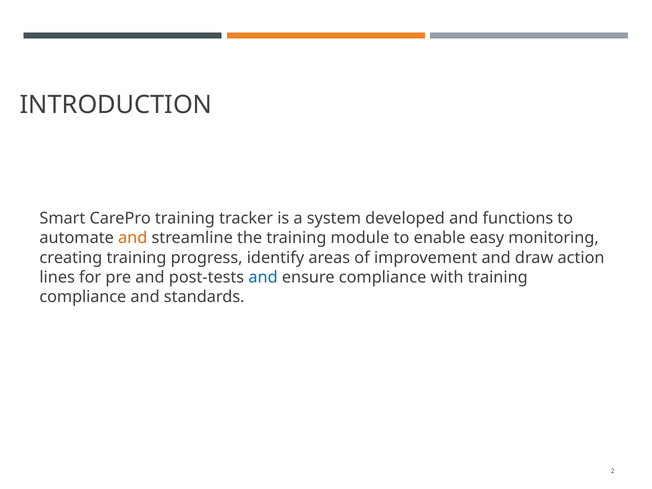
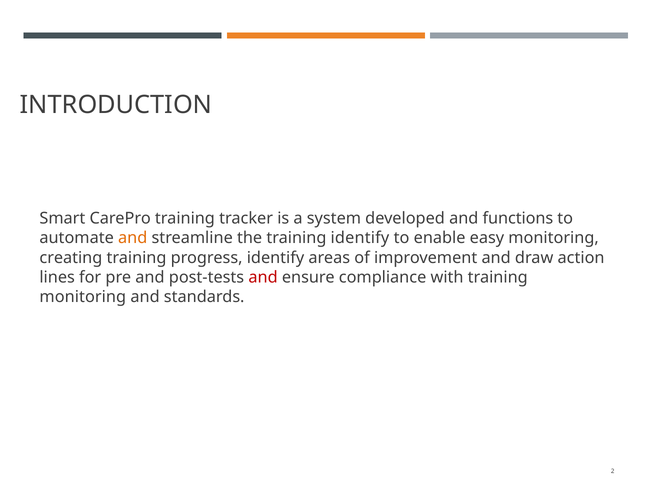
training module: module -> identify
and at (263, 277) colour: blue -> red
compliance at (83, 297): compliance -> monitoring
